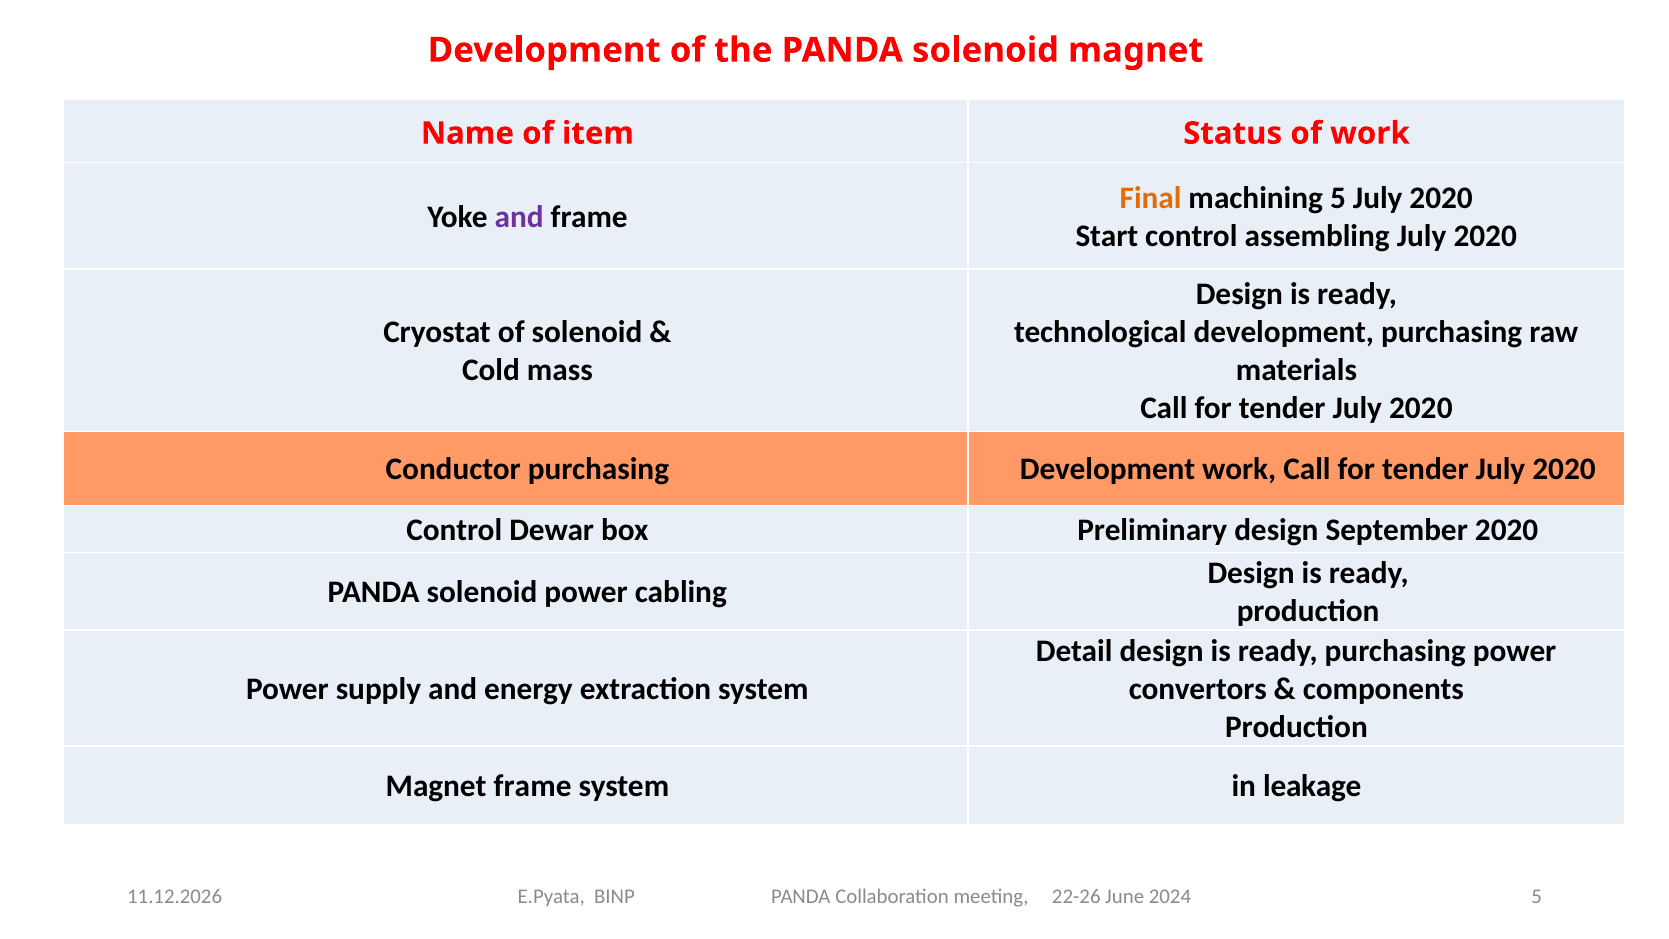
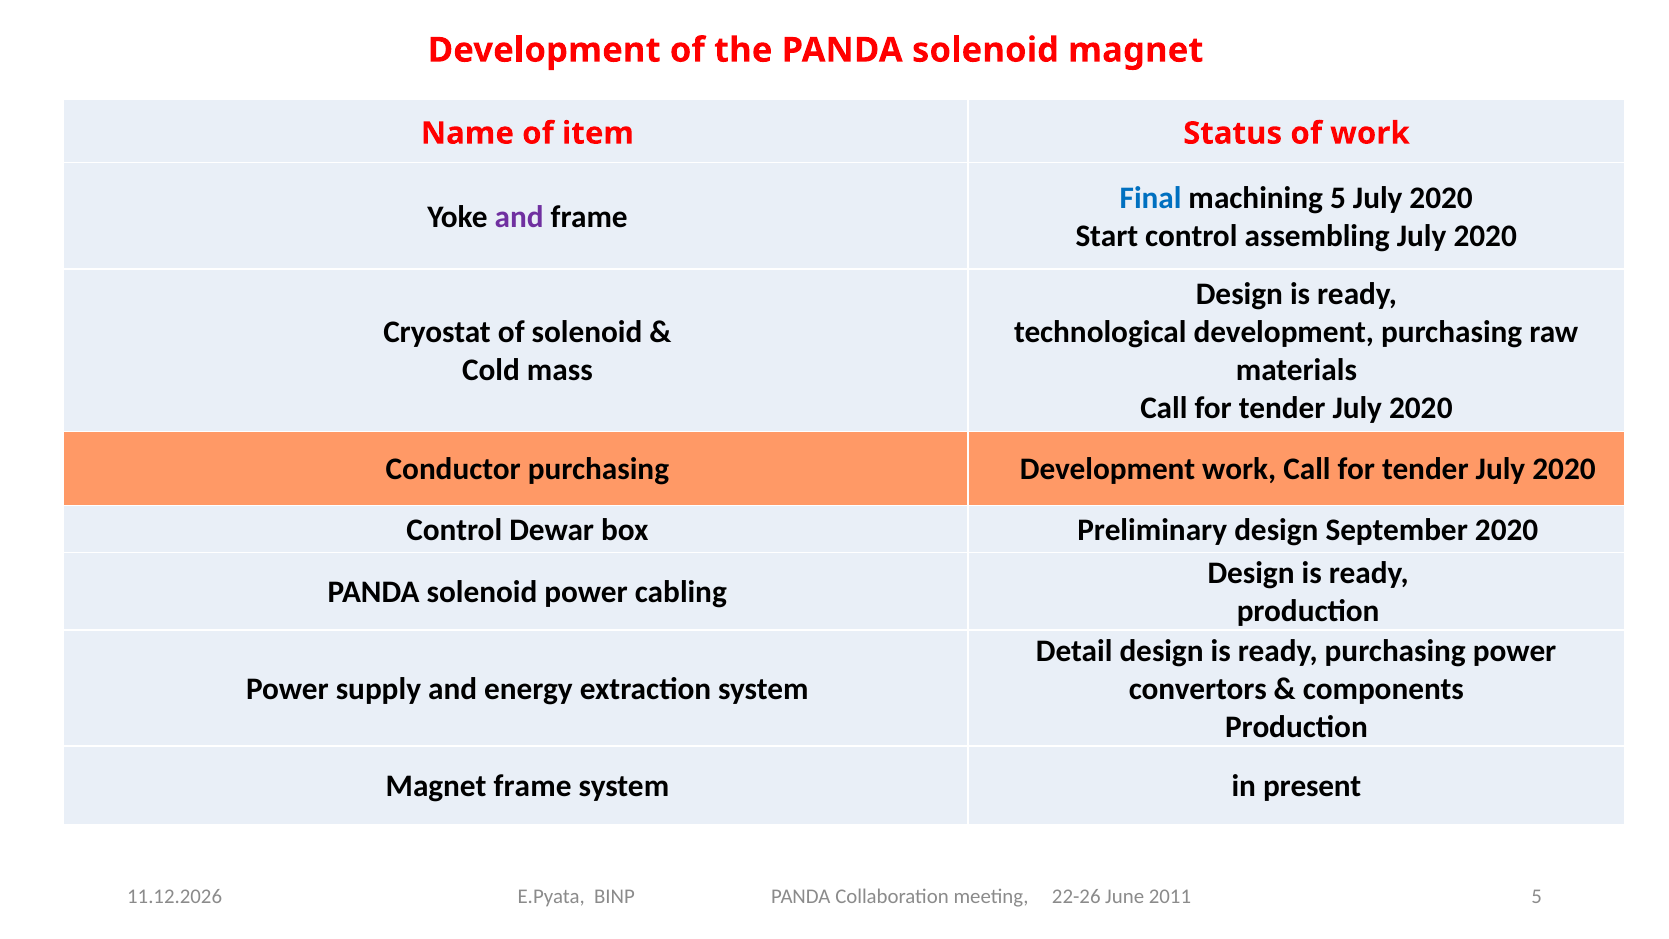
Final colour: orange -> blue
leakage: leakage -> present
2024: 2024 -> 2011
